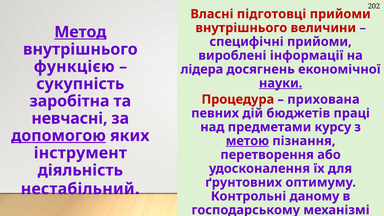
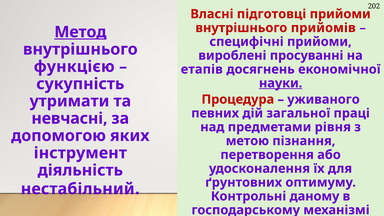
величини: величини -> прийомів
інформації: інформації -> просуванні
лідера: лідера -> етапів
прихована: прихована -> уживаного
заробітна: заробітна -> утримати
бюджетів: бюджетів -> загальної
курсу: курсу -> рівня
допомогою at (59, 136) underline: present -> none
метою underline: present -> none
